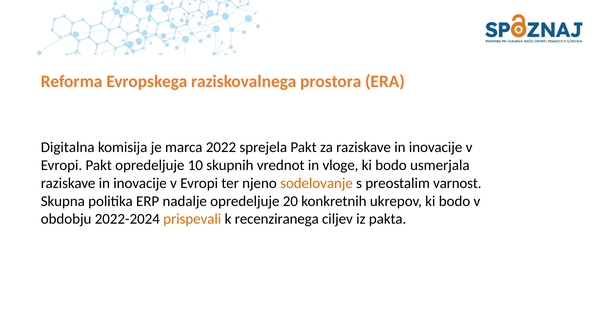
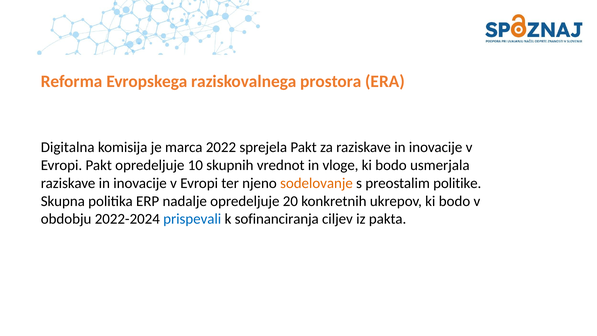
varnost: varnost -> politike
prispevali colour: orange -> blue
recenziranega: recenziranega -> sofinanciranja
